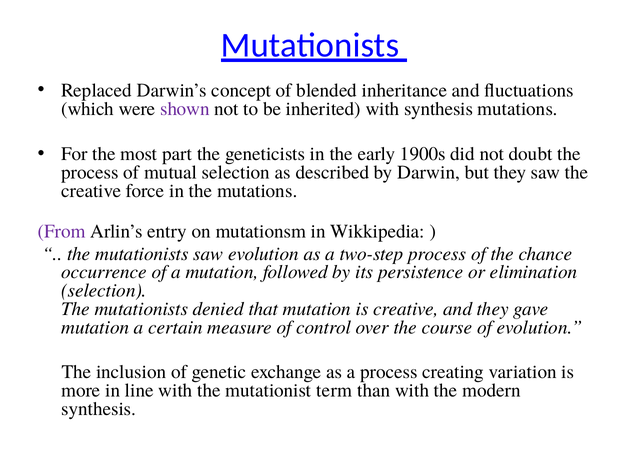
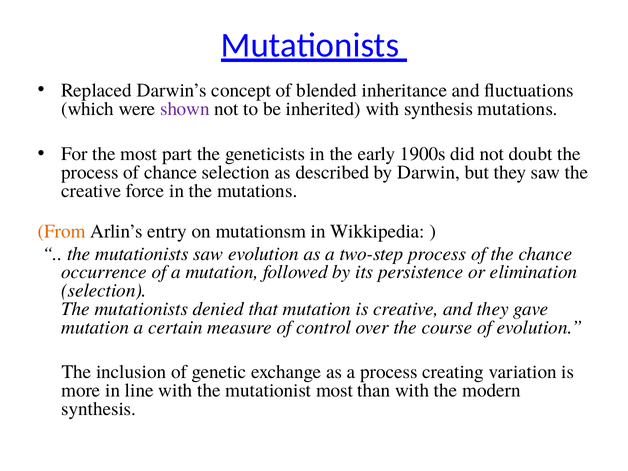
of mutual: mutual -> chance
From colour: purple -> orange
mutationist term: term -> most
